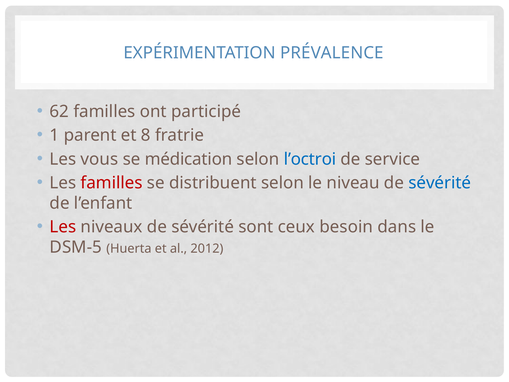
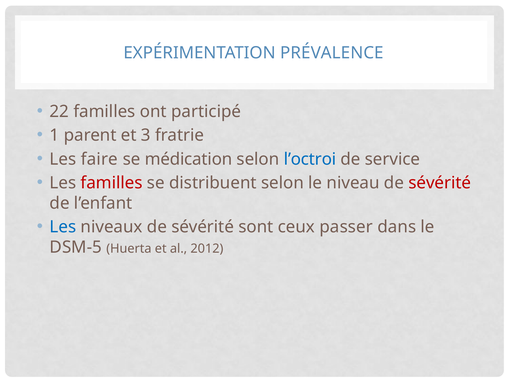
62: 62 -> 22
8: 8 -> 3
vous: vous -> faire
sévérité at (440, 183) colour: blue -> red
Les at (63, 227) colour: red -> blue
besoin: besoin -> passer
